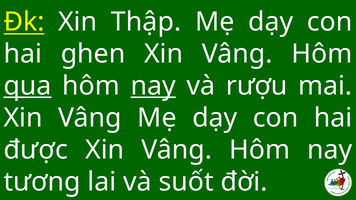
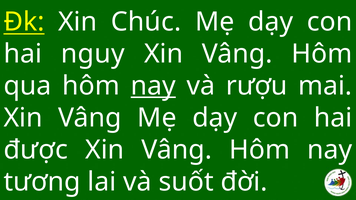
Thập: Thập -> Chúc
ghen: ghen -> nguy
qua underline: present -> none
